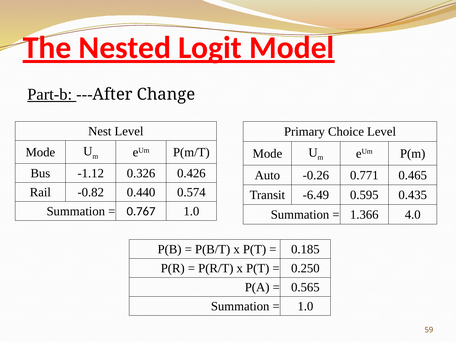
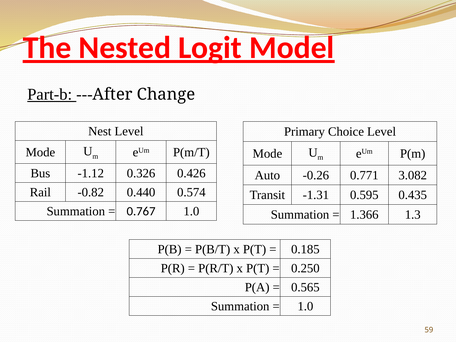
0.465: 0.465 -> 3.082
-6.49: -6.49 -> -1.31
4.0: 4.0 -> 1.3
